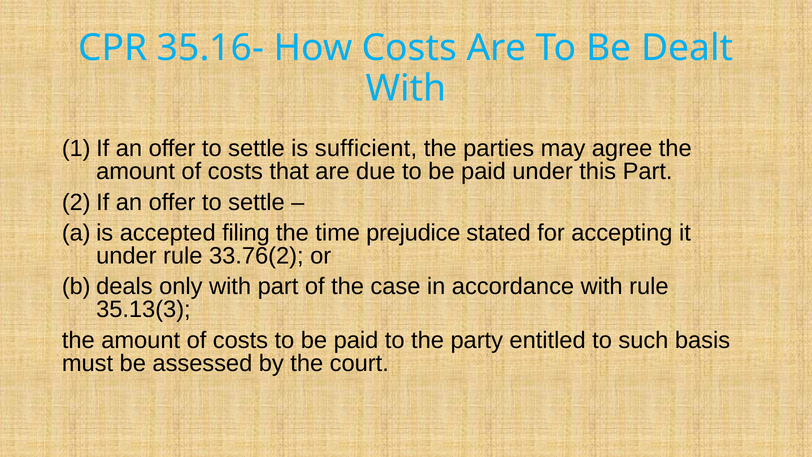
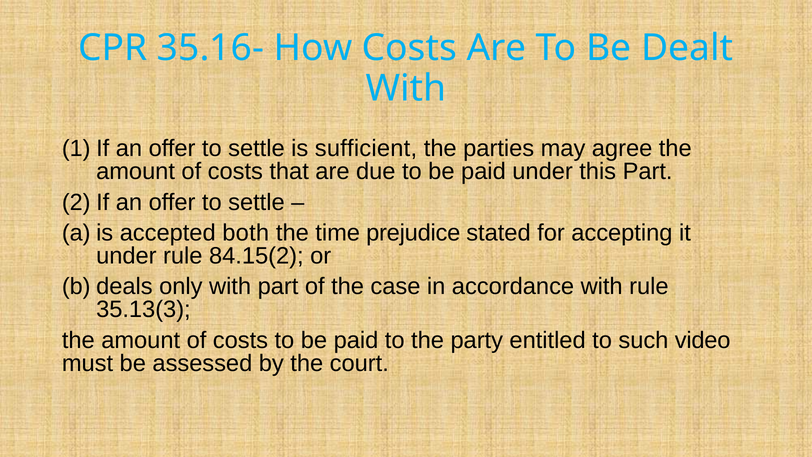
filing: filing -> both
33.76(2: 33.76(2 -> 84.15(2
basis: basis -> video
